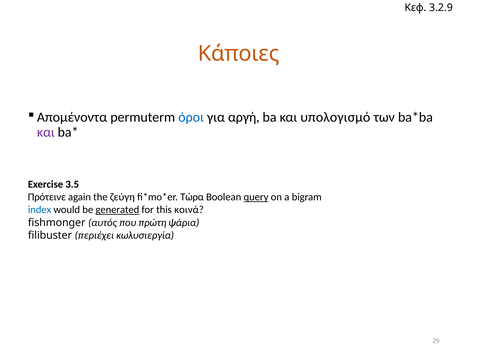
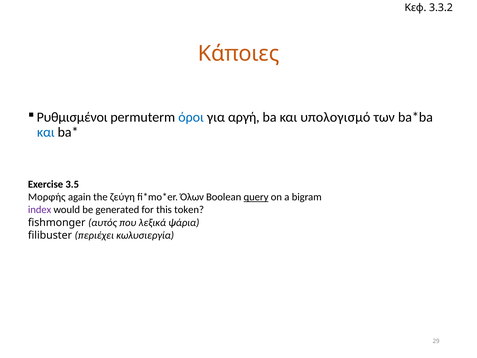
3.2.9: 3.2.9 -> 3.3.2
Απομένοντα: Απομένοντα -> Ρυθμισμένοι
και at (46, 132) colour: purple -> blue
Πρότεινε: Πρότεινε -> Μορφής
Τώρα: Τώρα -> Όλων
index colour: blue -> purple
generated underline: present -> none
κοινά: κοινά -> token
πρώτη: πρώτη -> λεξικά
